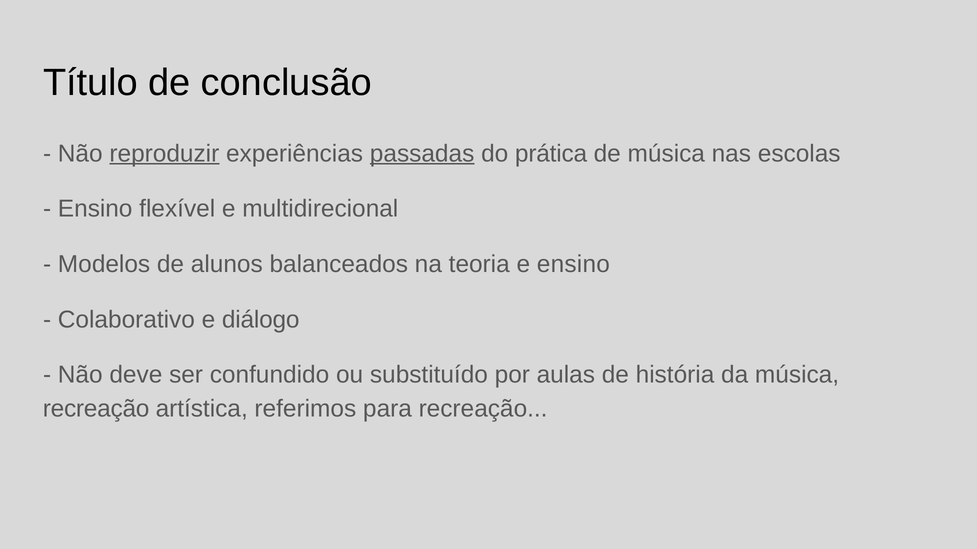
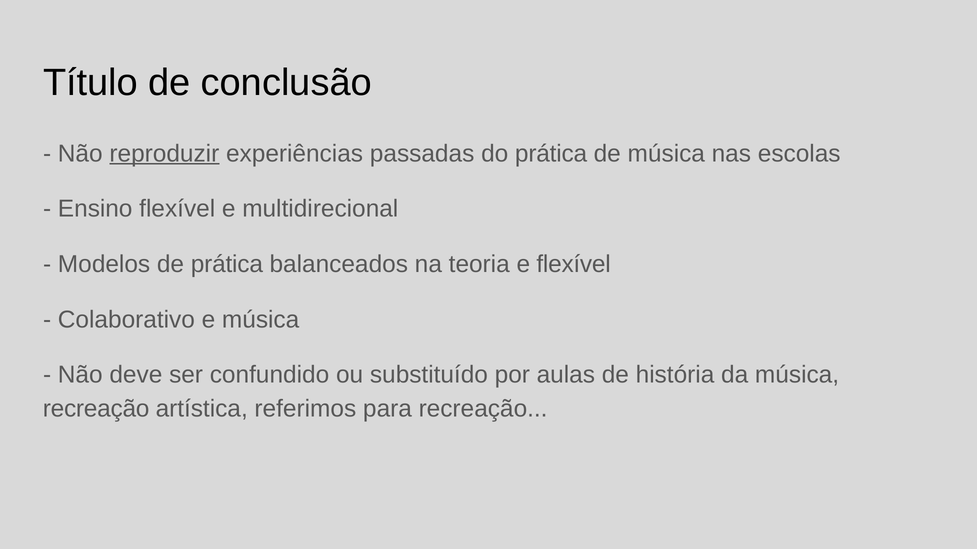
passadas underline: present -> none
de alunos: alunos -> prática
e ensino: ensino -> flexível
e diálogo: diálogo -> música
